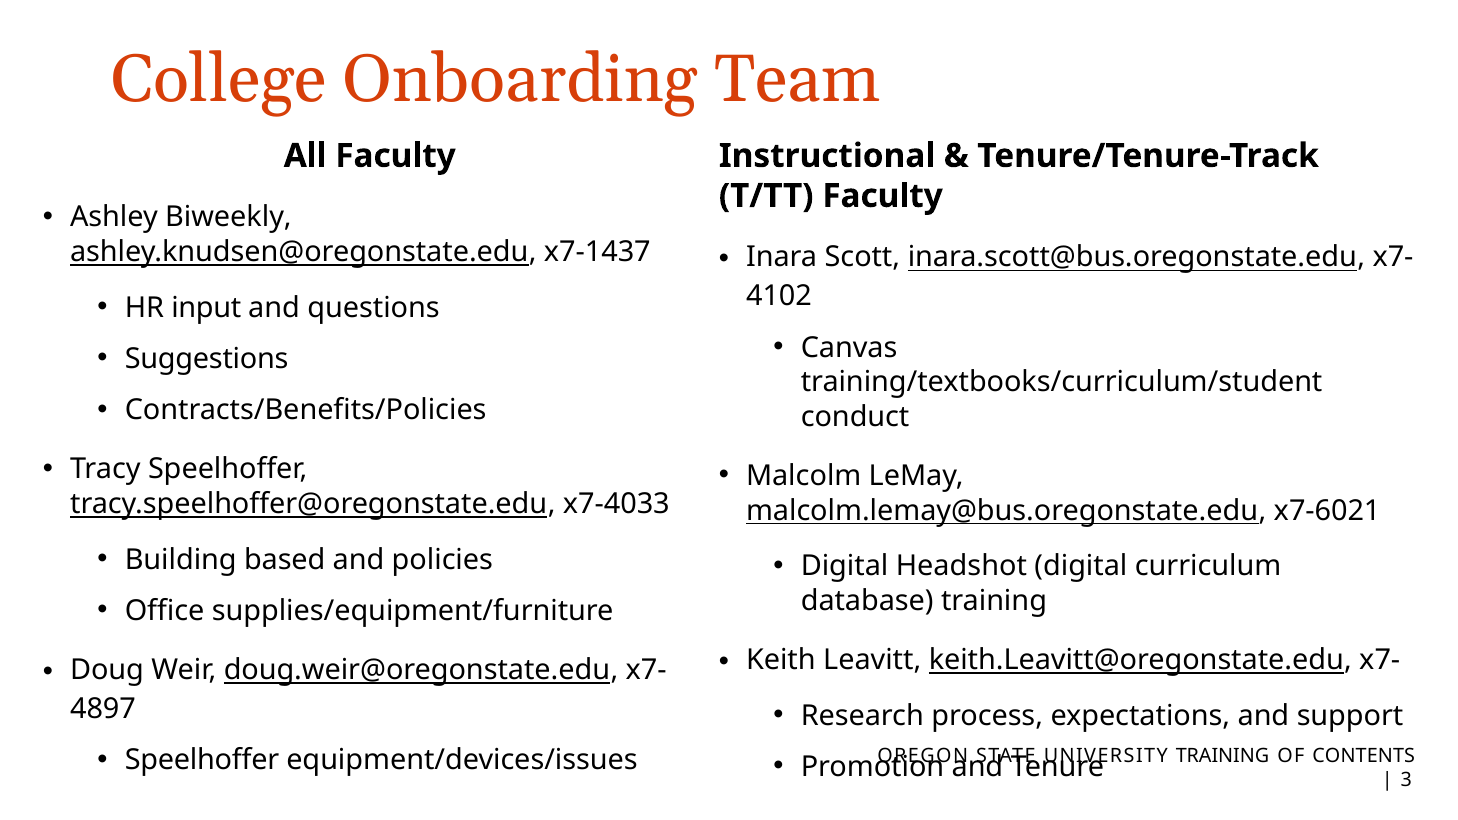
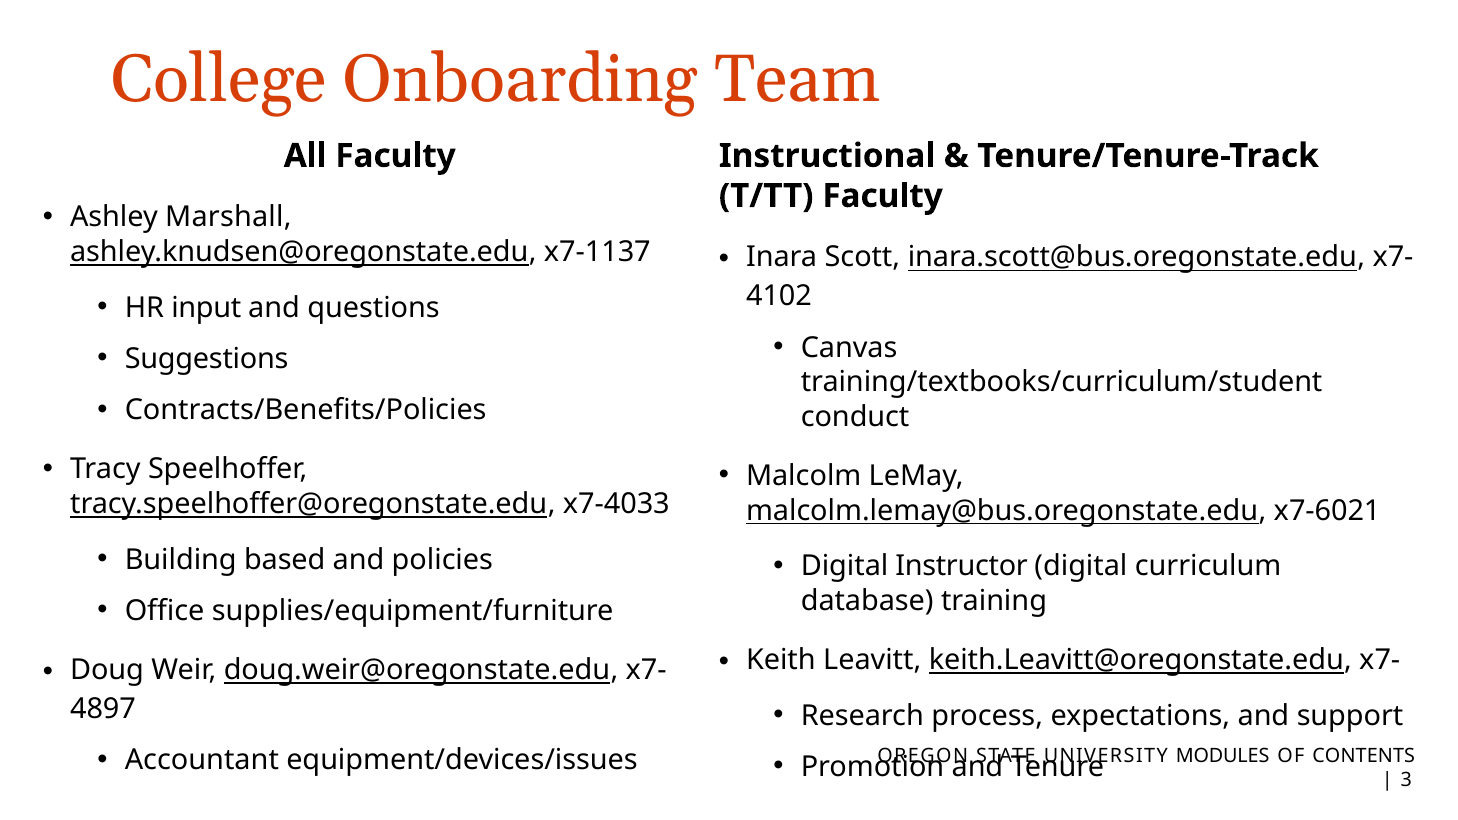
Biweekly: Biweekly -> Marshall
x7-1437: x7-1437 -> x7-1137
Headshot: Headshot -> Instructor
Speelhoffer at (202, 761): Speelhoffer -> Accountant
UNIVERSITY TRAINING: TRAINING -> MODULES
